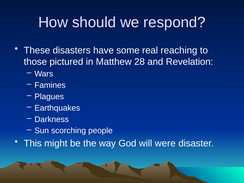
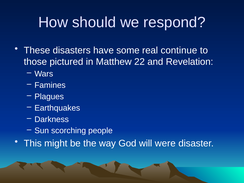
reaching: reaching -> continue
28: 28 -> 22
